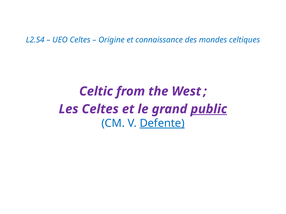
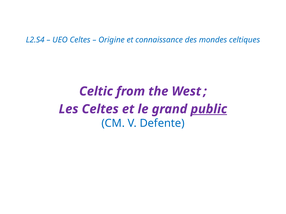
Defente underline: present -> none
